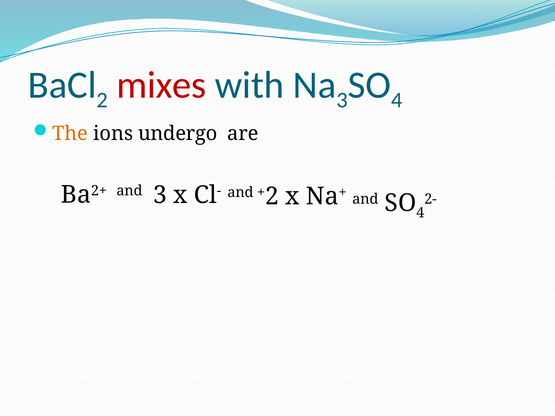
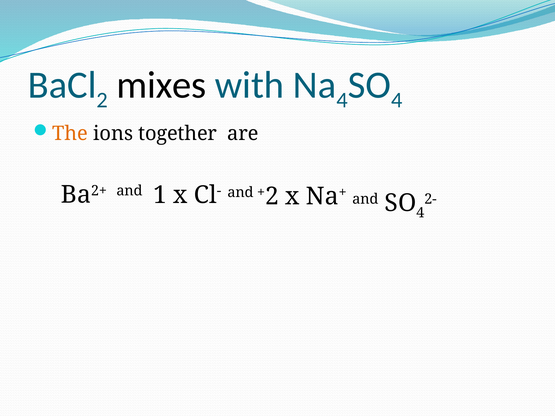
mixes colour: red -> black
3 at (342, 100): 3 -> 4
undergo: undergo -> together
and 3: 3 -> 1
